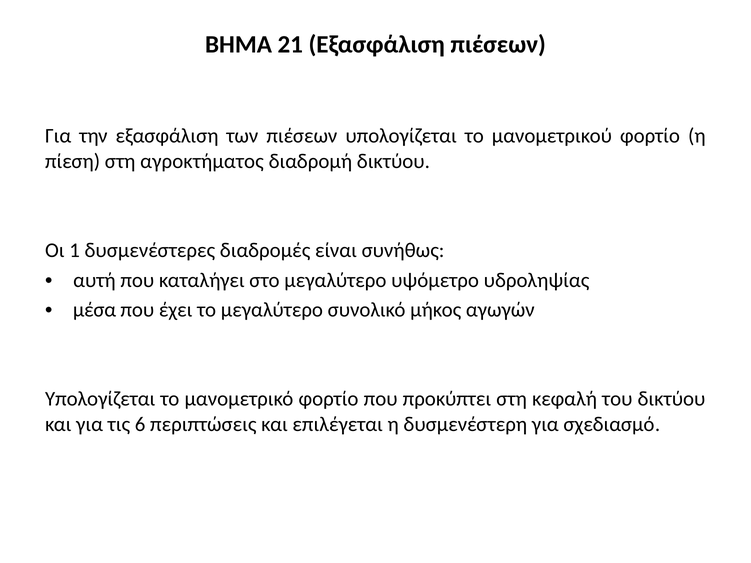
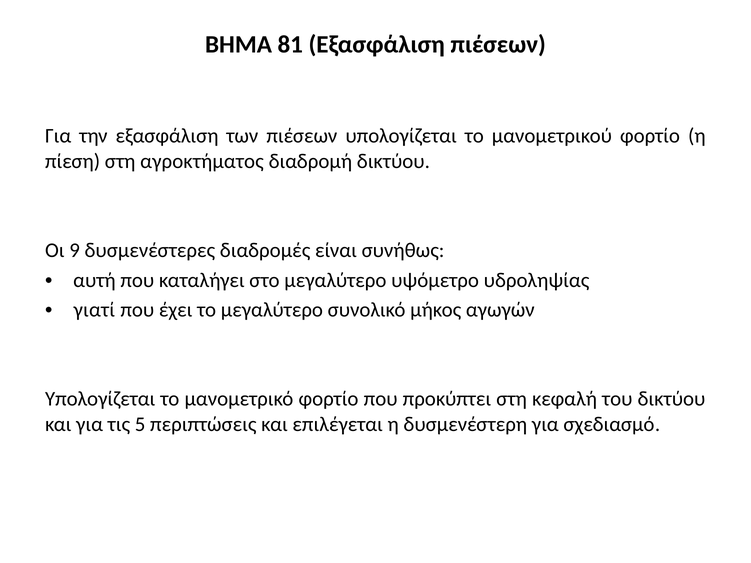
21: 21 -> 81
1: 1 -> 9
μέσα: μέσα -> γιατί
6: 6 -> 5
